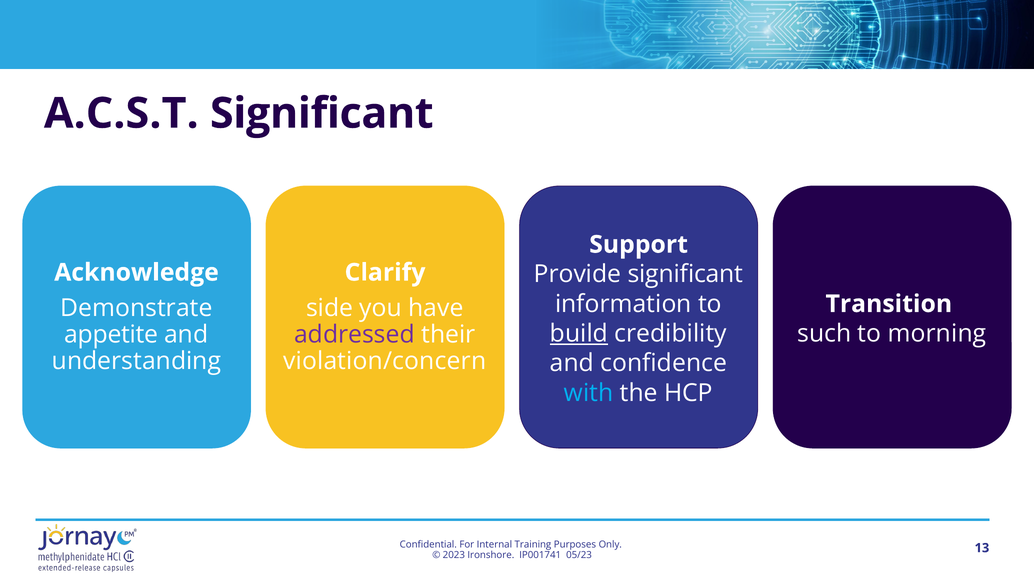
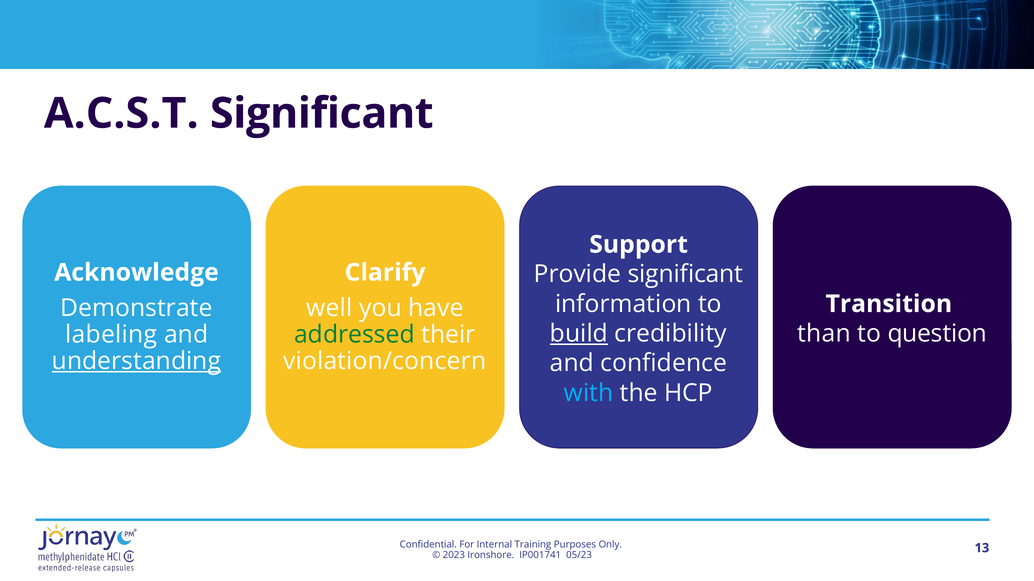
side: side -> well
such: such -> than
morning: morning -> question
appetite: appetite -> labeling
addressed colour: purple -> green
understanding underline: none -> present
